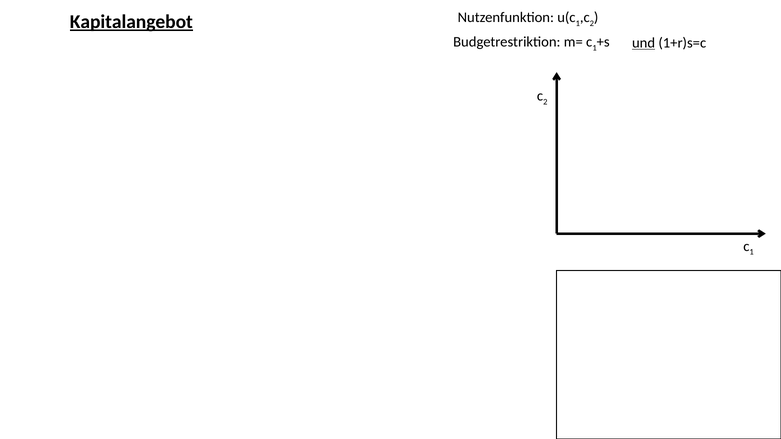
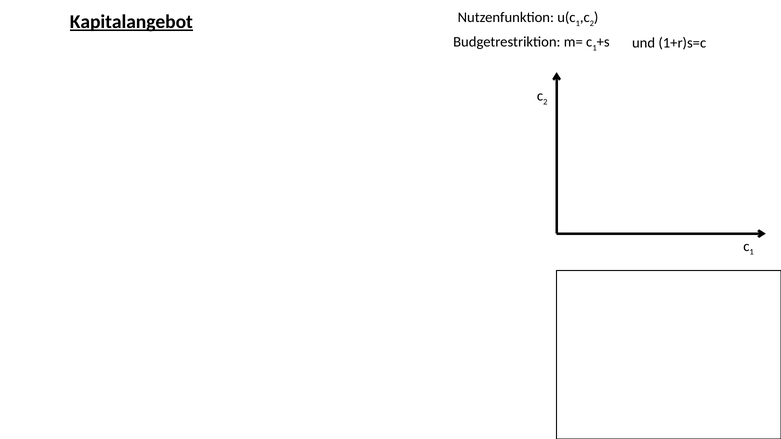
und underline: present -> none
